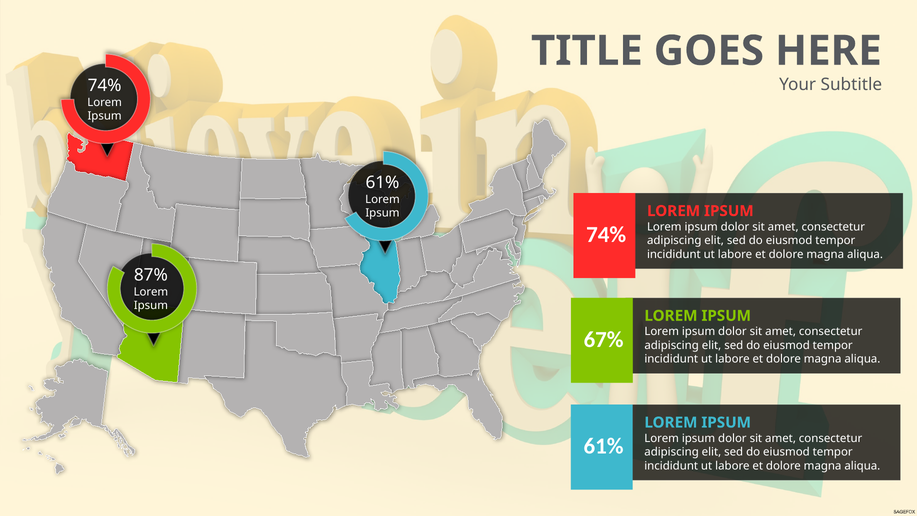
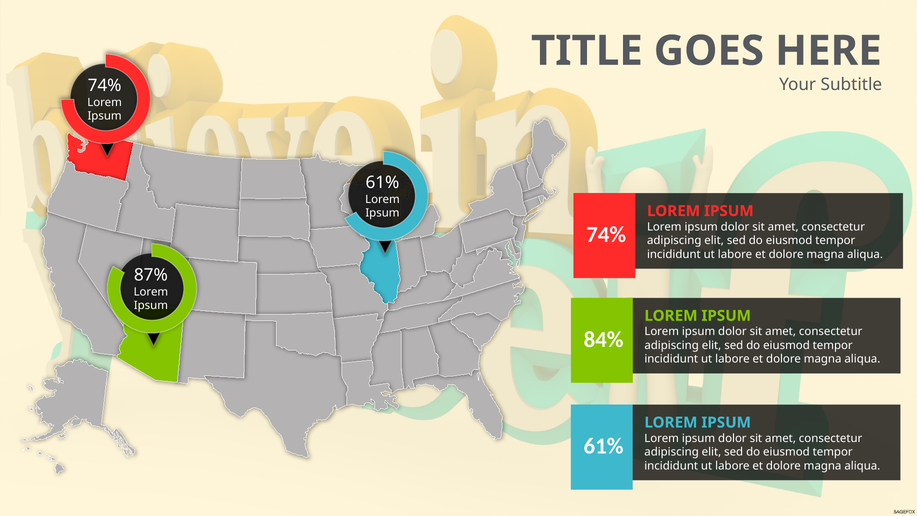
67%: 67% -> 84%
